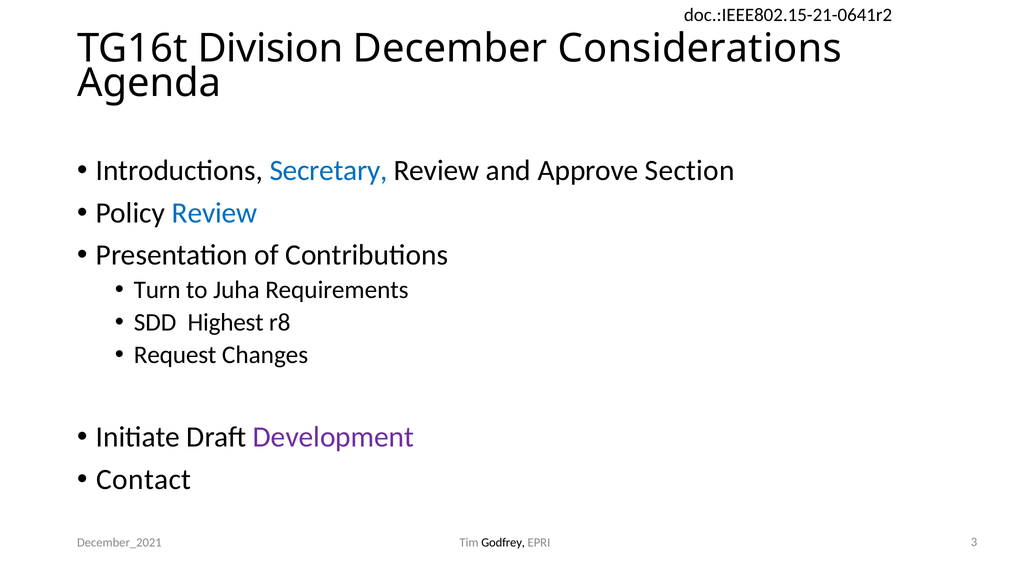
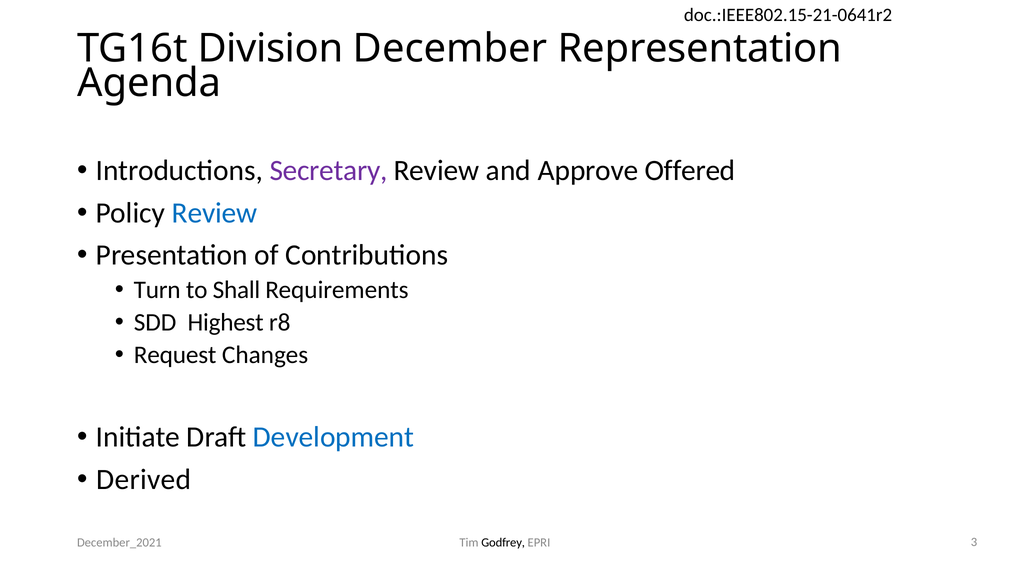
Considerations: Considerations -> Representation
Secretary colour: blue -> purple
Section: Section -> Offered
Juha: Juha -> Shall
Development colour: purple -> blue
Contact: Contact -> Derived
